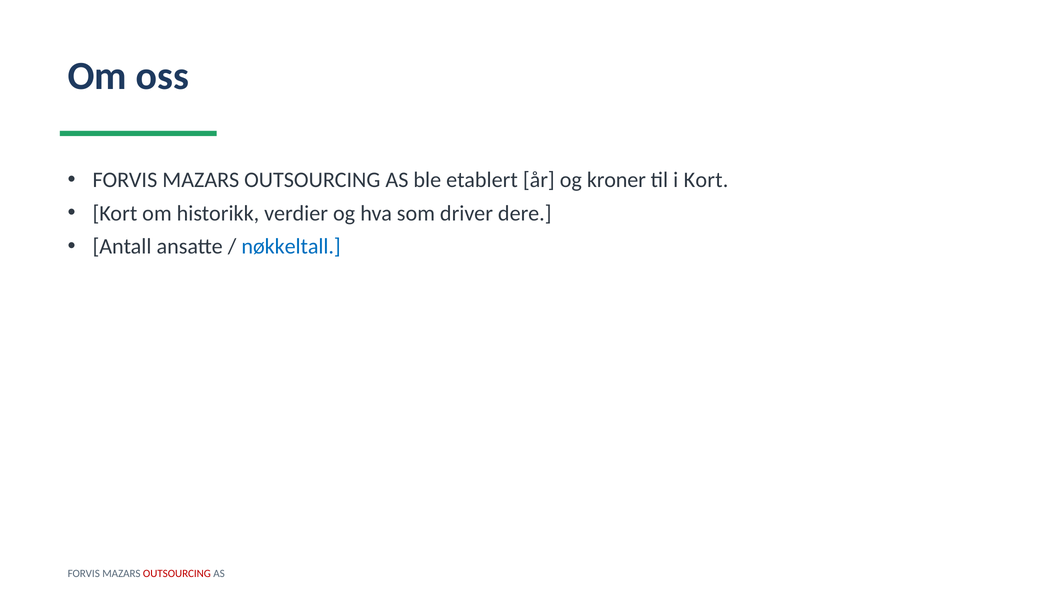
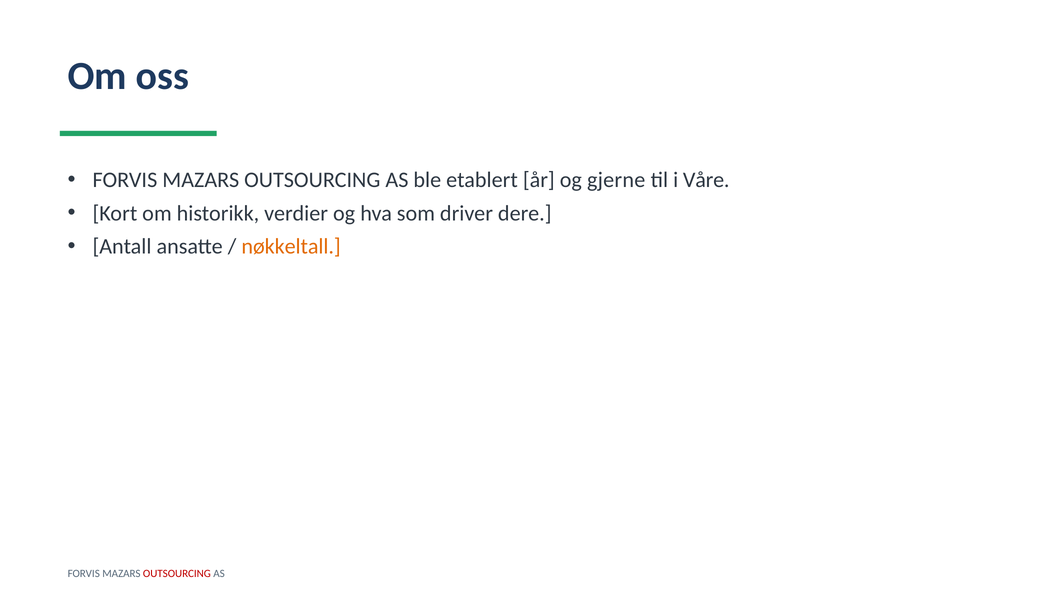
kroner: kroner -> gjerne
i Kort: Kort -> Våre
nøkkeltall colour: blue -> orange
